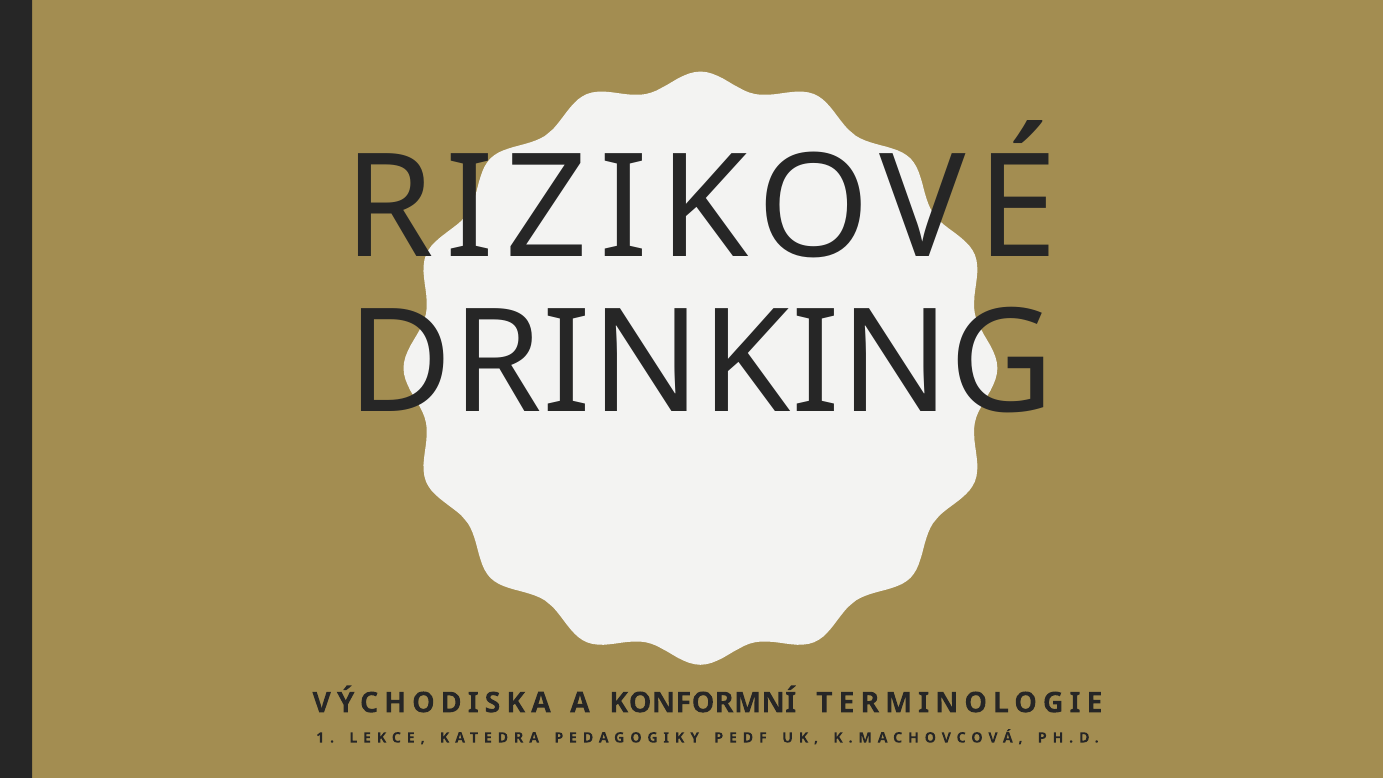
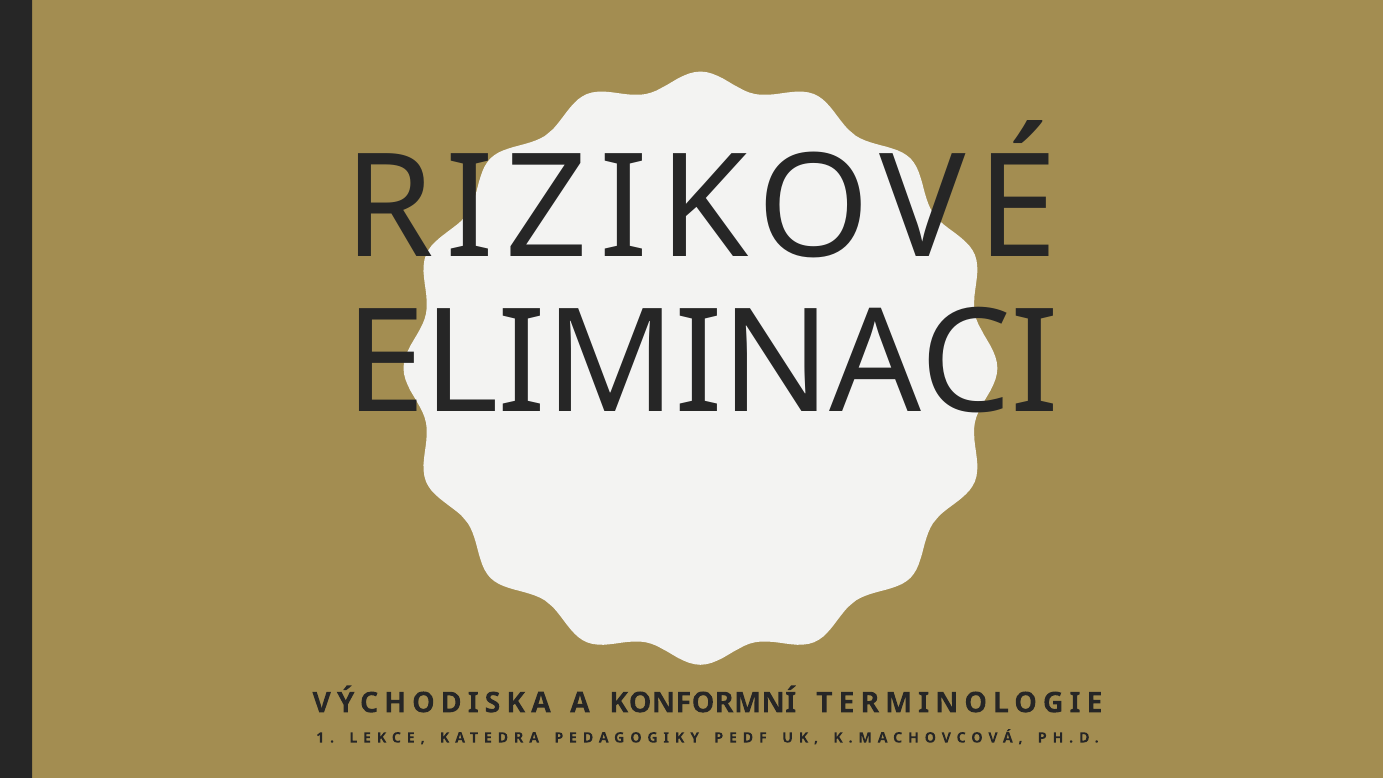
DRINKING: DRINKING -> ELIMINACI
